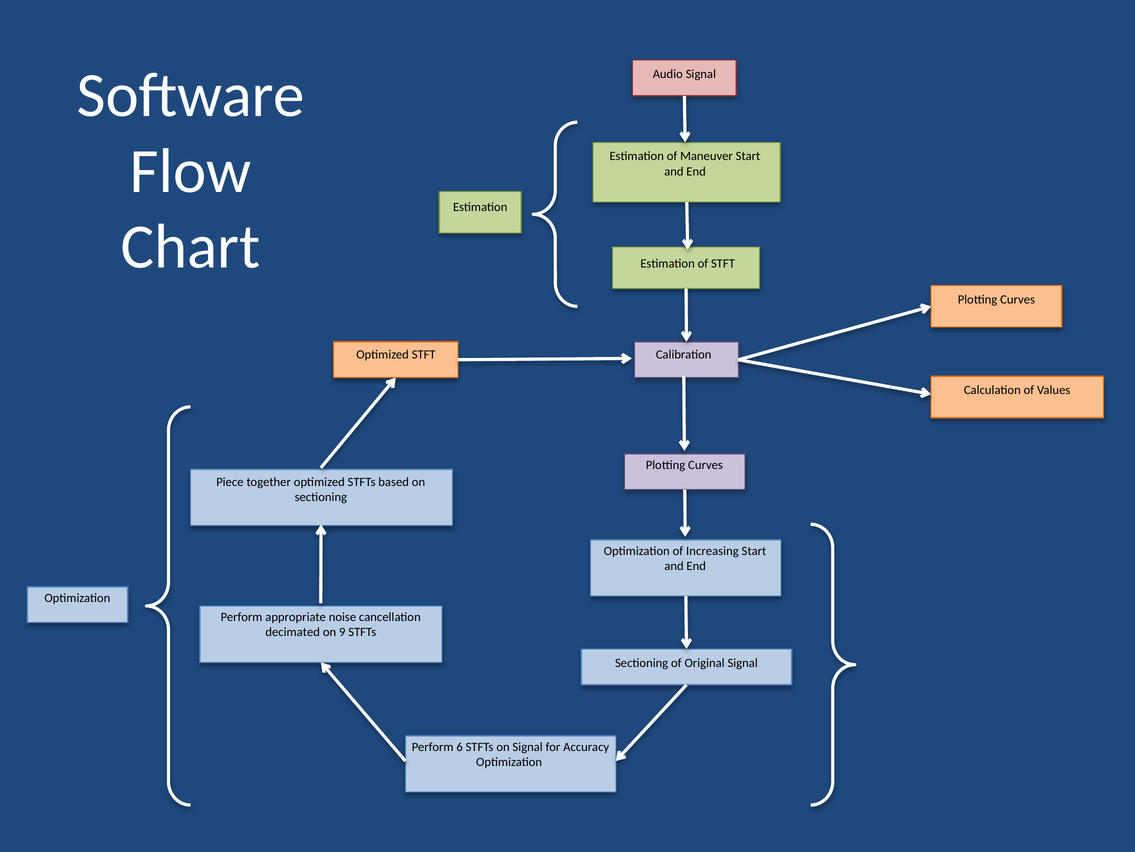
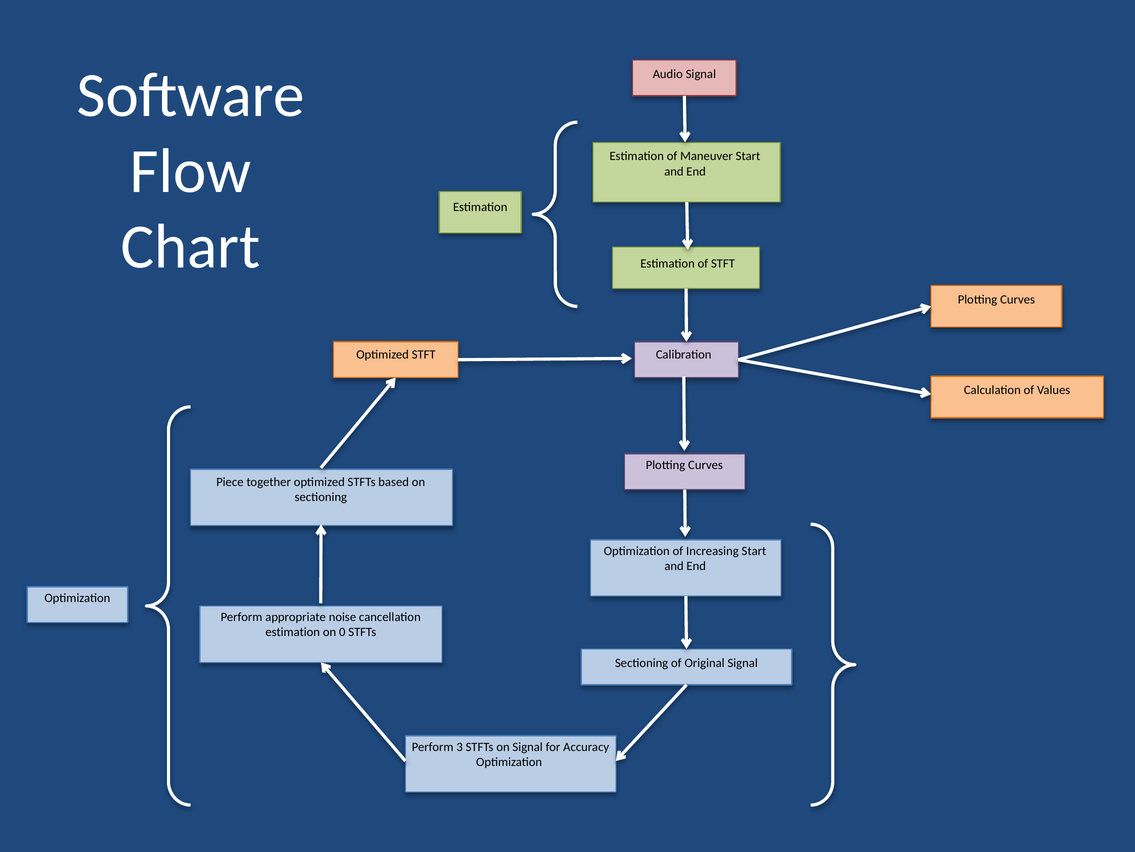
decimated at (293, 632): decimated -> estimation
9: 9 -> 0
6: 6 -> 3
